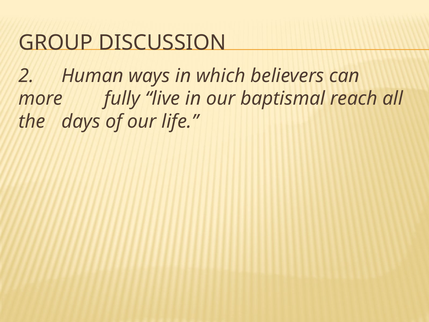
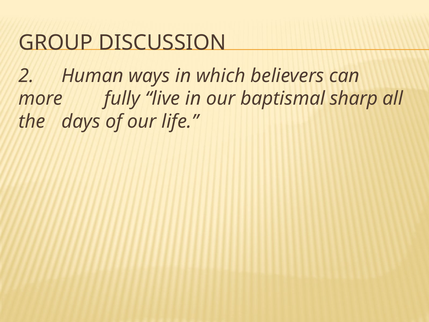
reach: reach -> sharp
